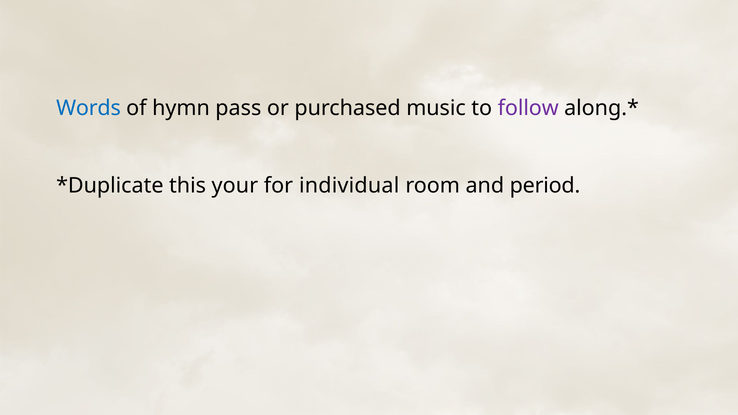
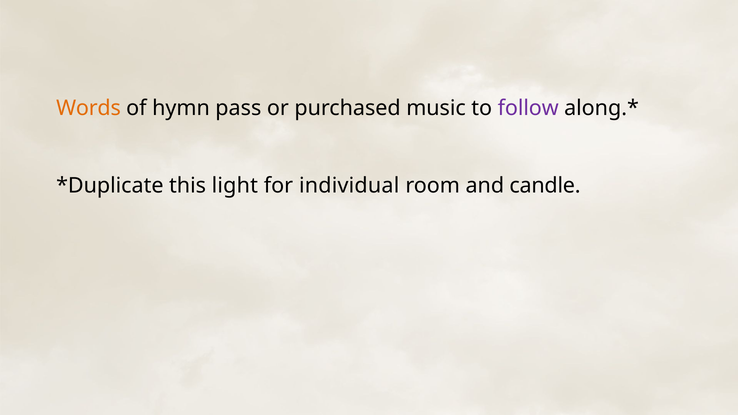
Words colour: blue -> orange
your: your -> light
period: period -> candle
